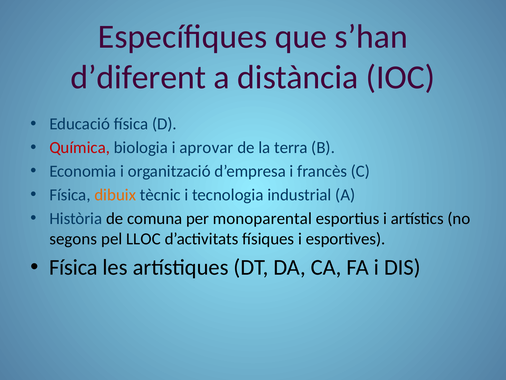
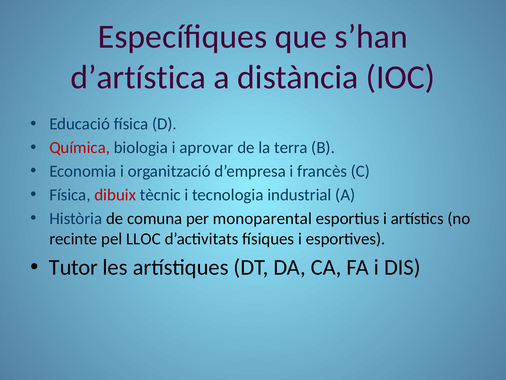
d’diferent: d’diferent -> d’artística
dibuix colour: orange -> red
segons: segons -> recinte
Física at (73, 267): Física -> Tutor
